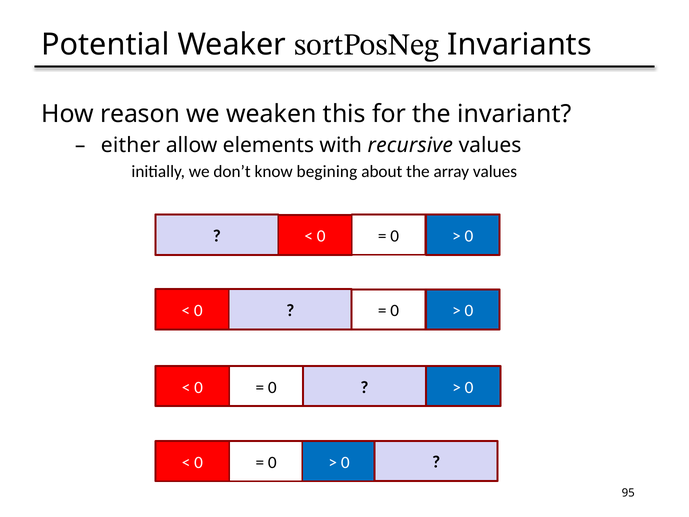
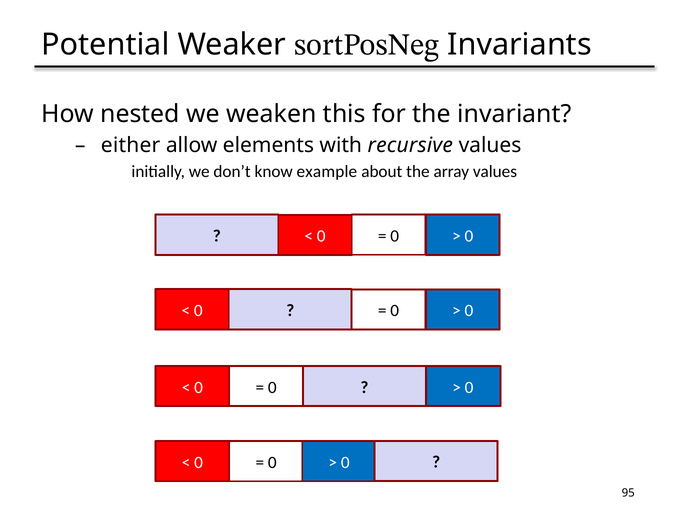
reason: reason -> nested
begining: begining -> example
